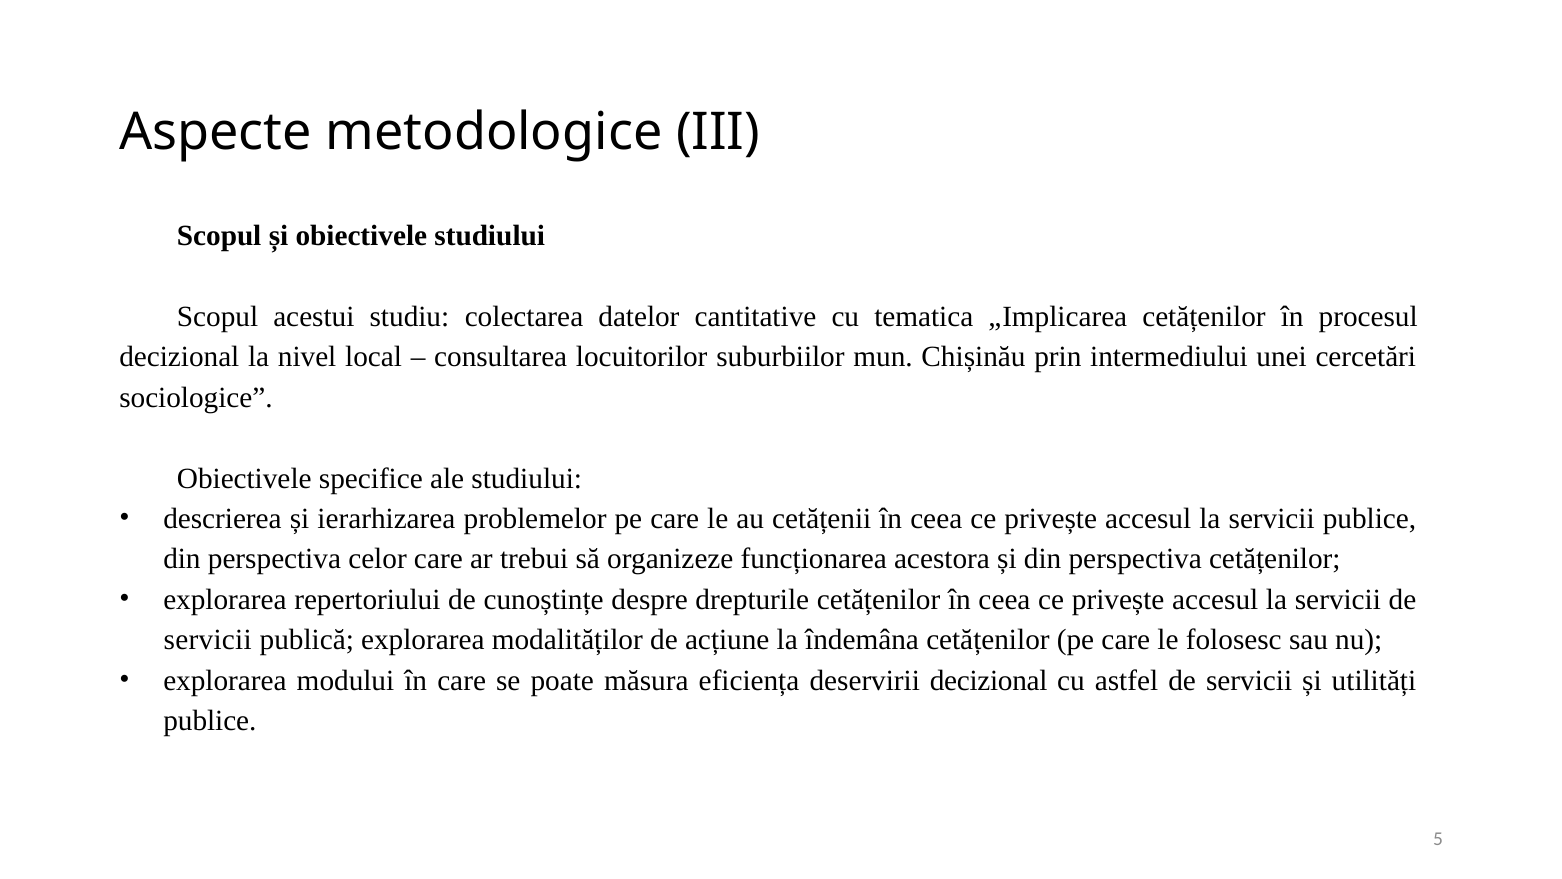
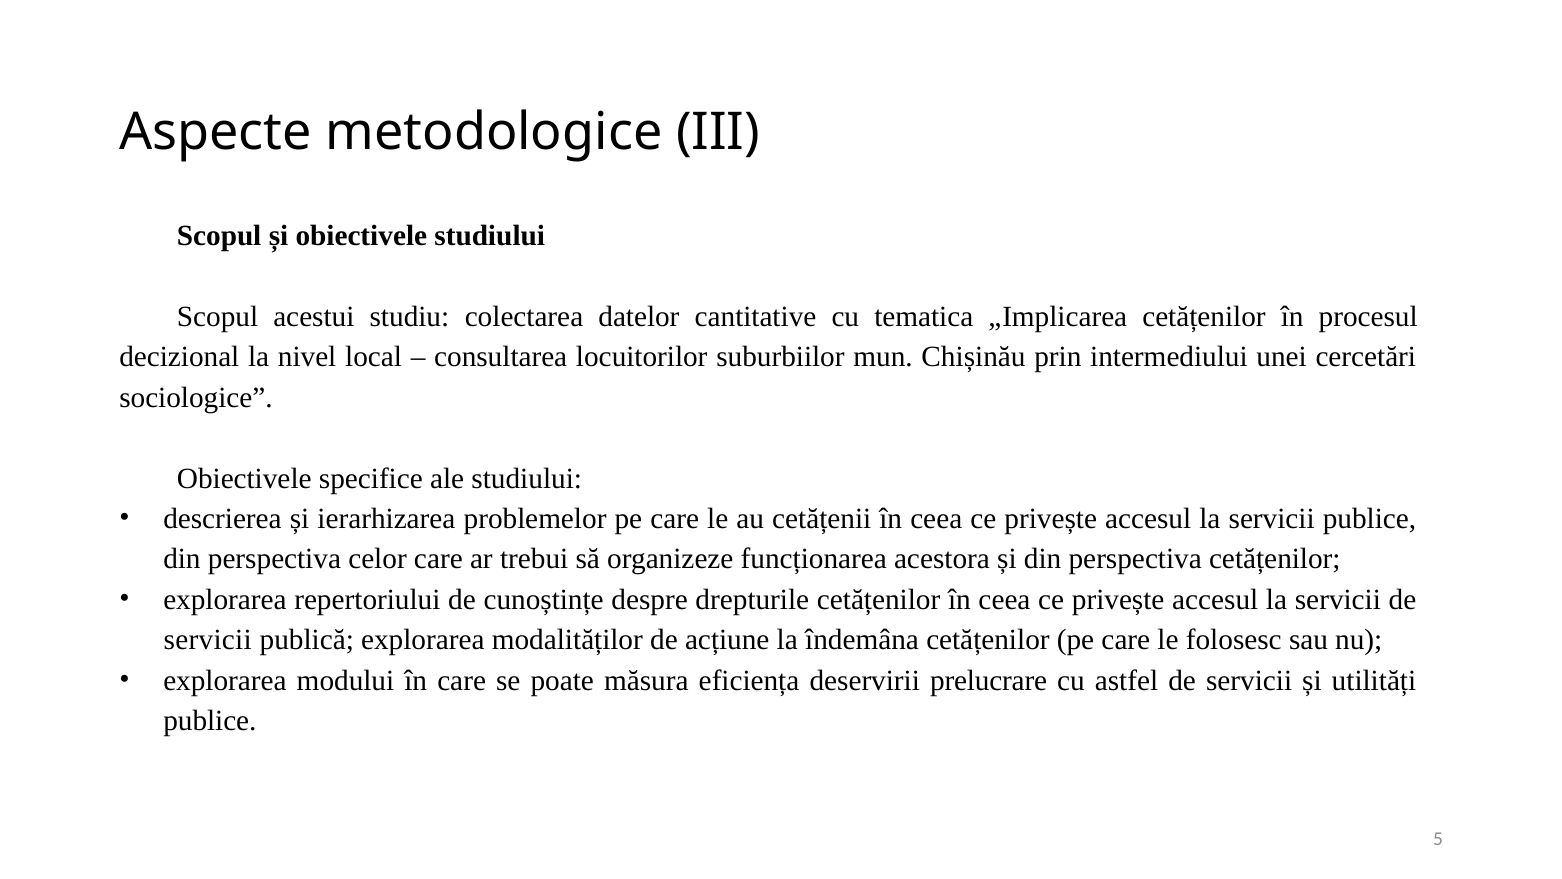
deservirii decizional: decizional -> prelucrare
